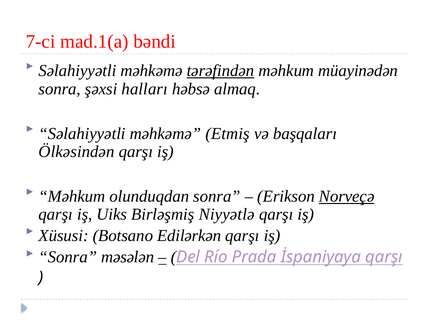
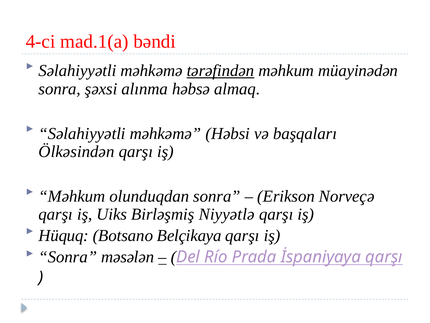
7-ci: 7-ci -> 4-ci
halları: halları -> alınma
Etmiş: Etmiş -> Həbsi
Norveçə underline: present -> none
Xüsusi: Xüsusi -> Hüquq
Edilərkən: Edilərkən -> Belçikaya
